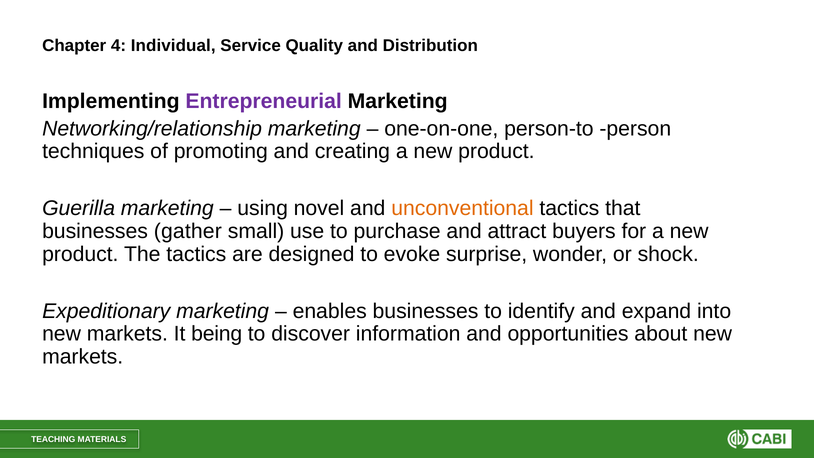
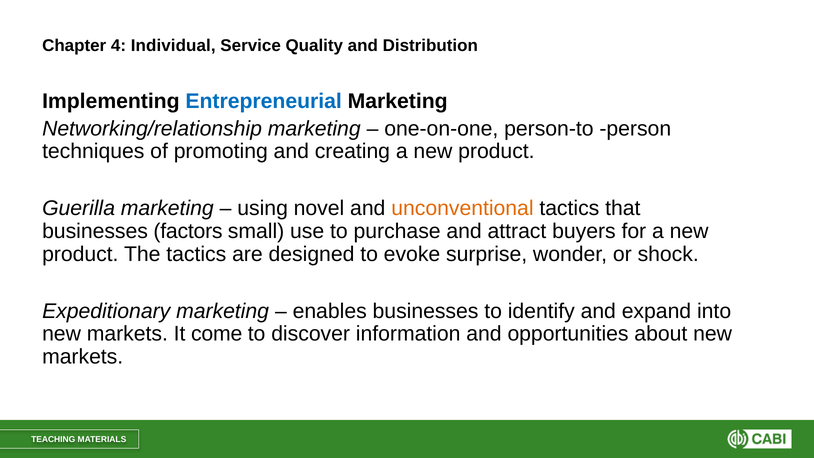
Entrepreneurial colour: purple -> blue
gather: gather -> factors
being: being -> come
